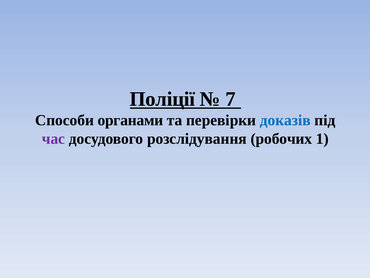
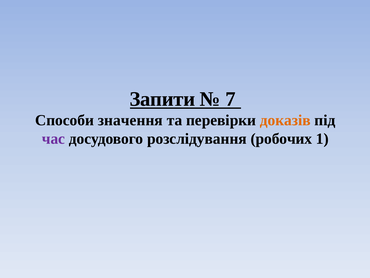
Поліції: Поліції -> Запити
органами: органами -> значення
доказів colour: blue -> orange
